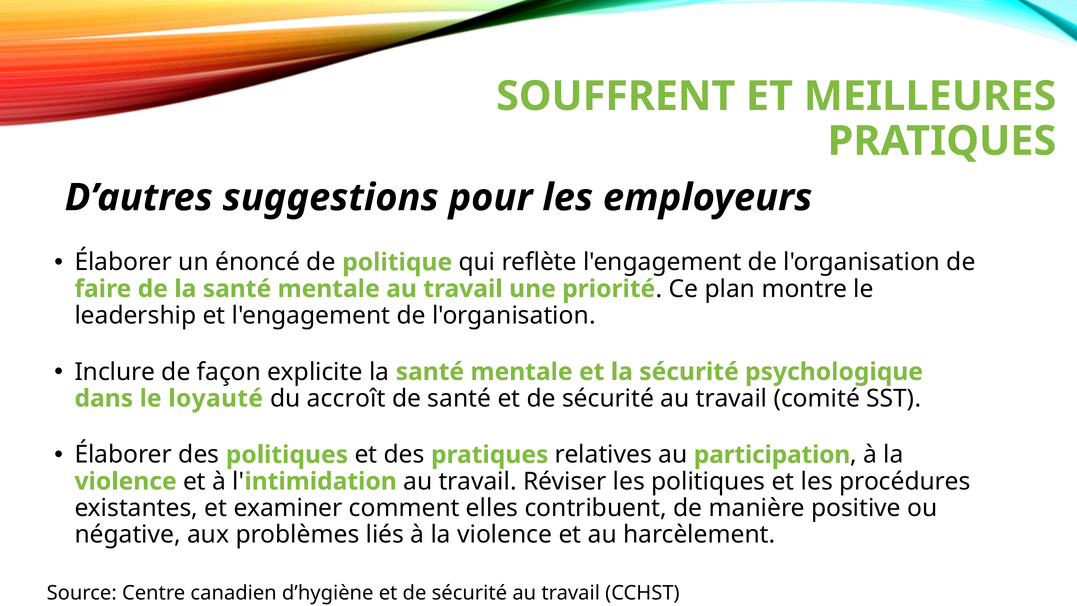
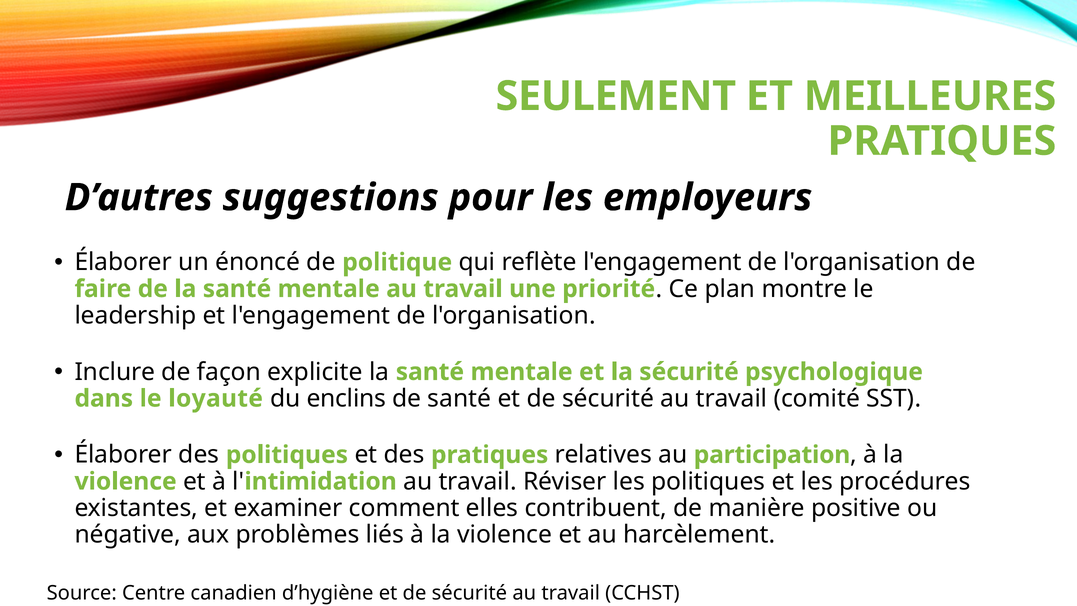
SOUFFRENT: SOUFFRENT -> SEULEMENT
accroît: accroît -> enclins
